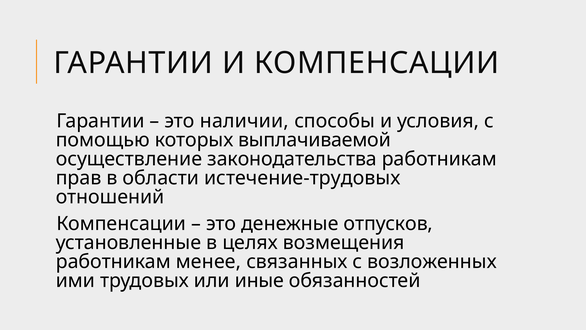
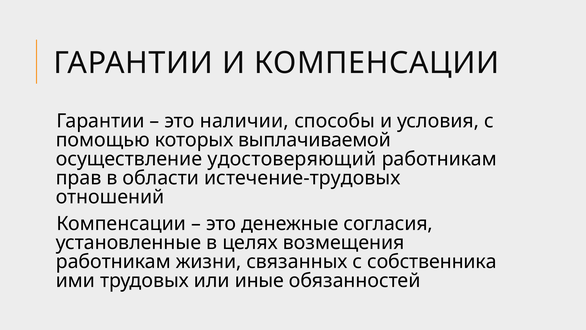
законодательства: законодательства -> удостоверяющий
отпусков: отпусков -> согласия
менее: менее -> жизни
возложенных: возложенных -> собственника
